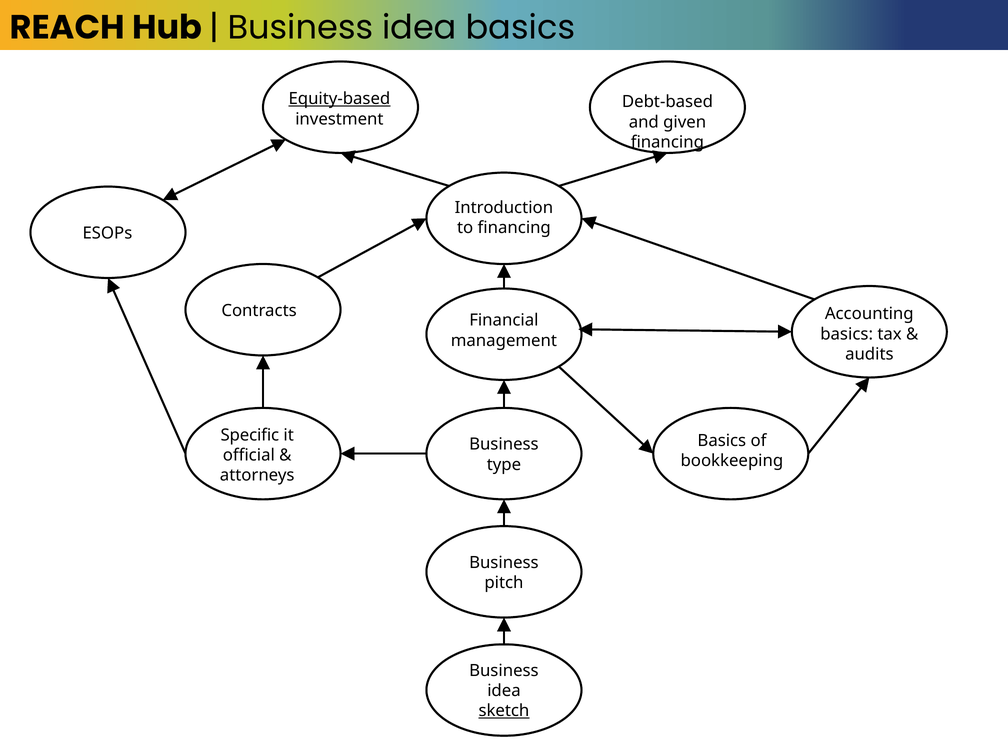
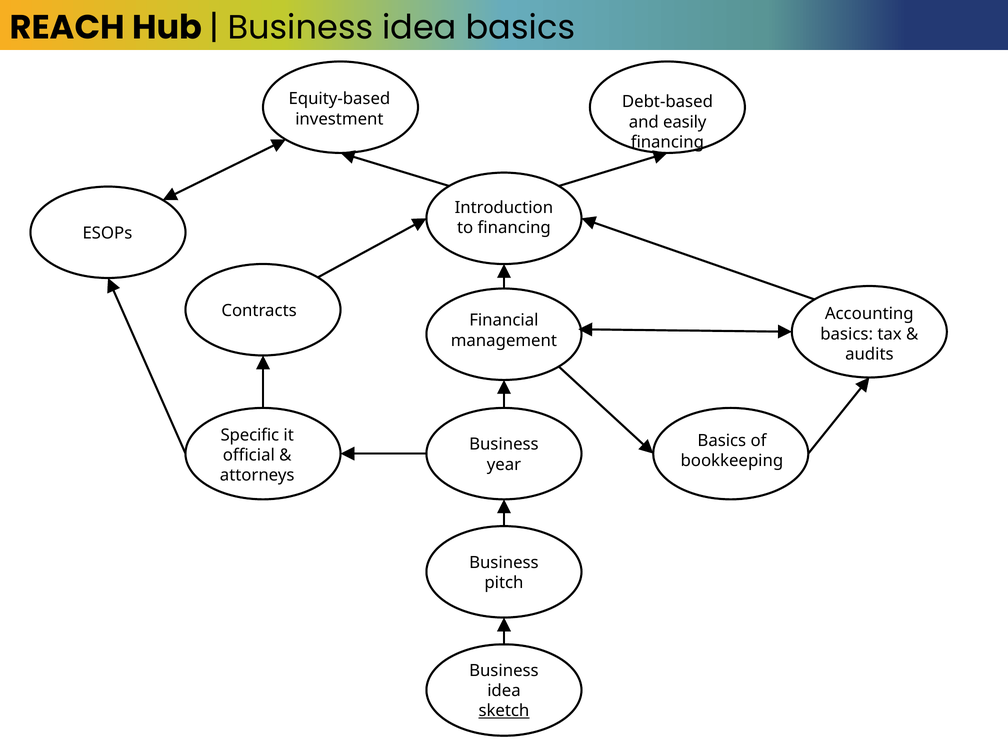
Equity-based underline: present -> none
given: given -> easily
type: type -> year
